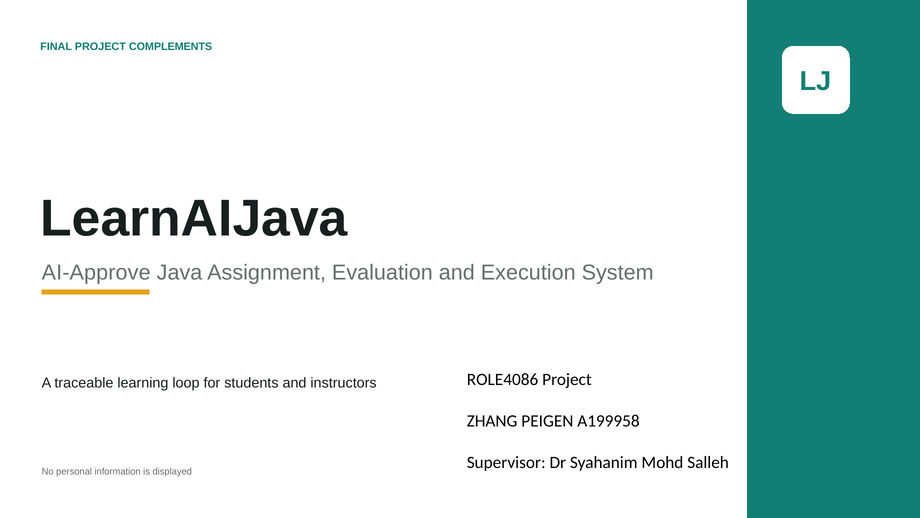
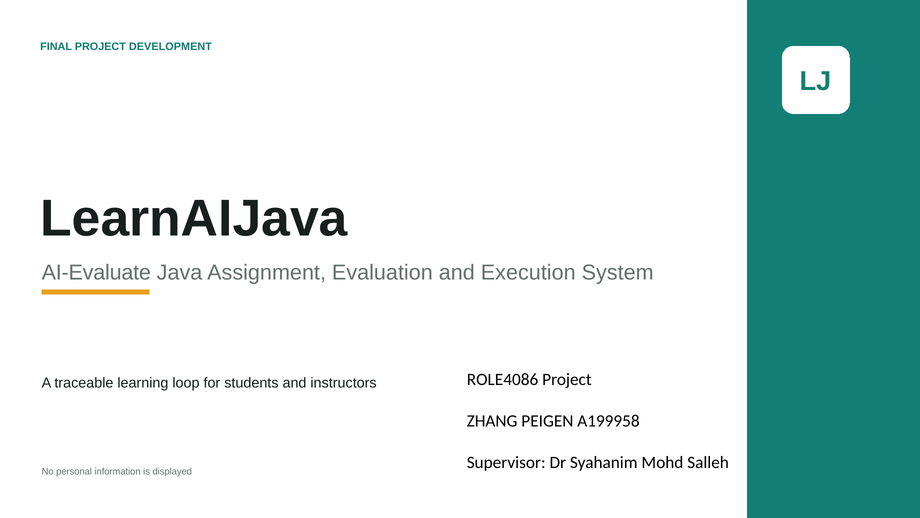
COMPLEMENTS: COMPLEMENTS -> DEVELOPMENT
AI-Approve: AI-Approve -> AI-Evaluate
